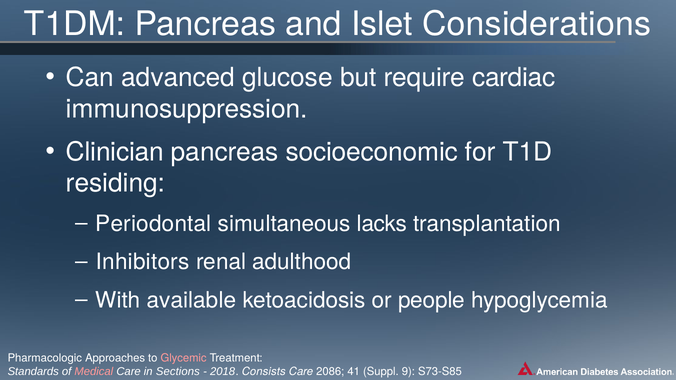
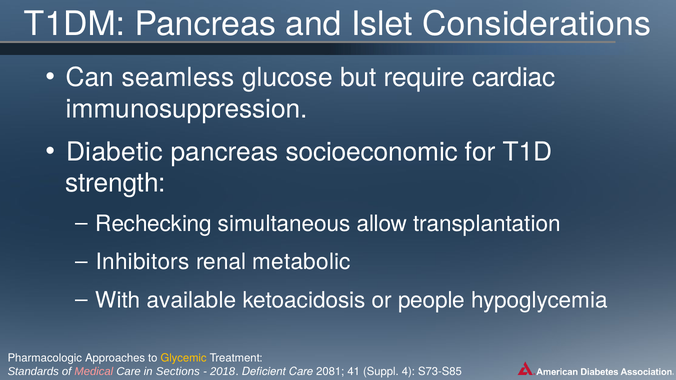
advanced: advanced -> seamless
Clinician: Clinician -> Diabetic
residing: residing -> strength
Periodontal: Periodontal -> Rechecking
lacks: lacks -> allow
adulthood: adulthood -> metabolic
Glycemic colour: pink -> yellow
Consists: Consists -> Deficient
2086: 2086 -> 2081
9: 9 -> 4
